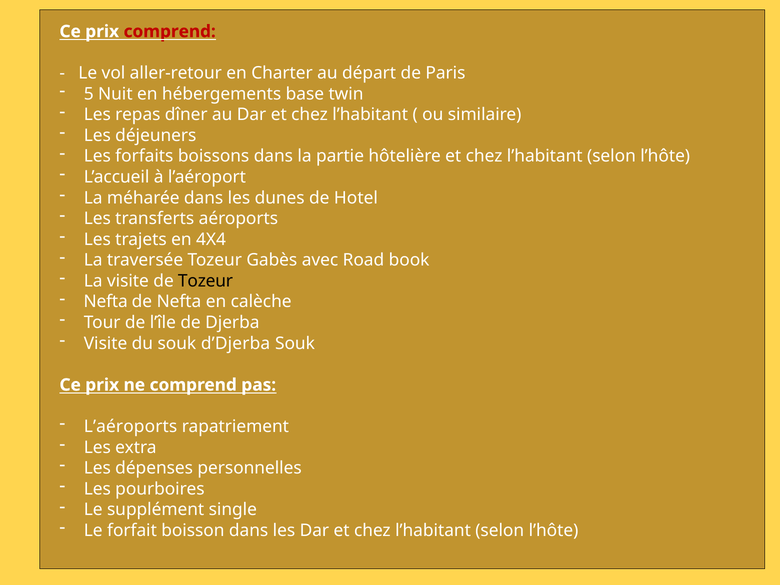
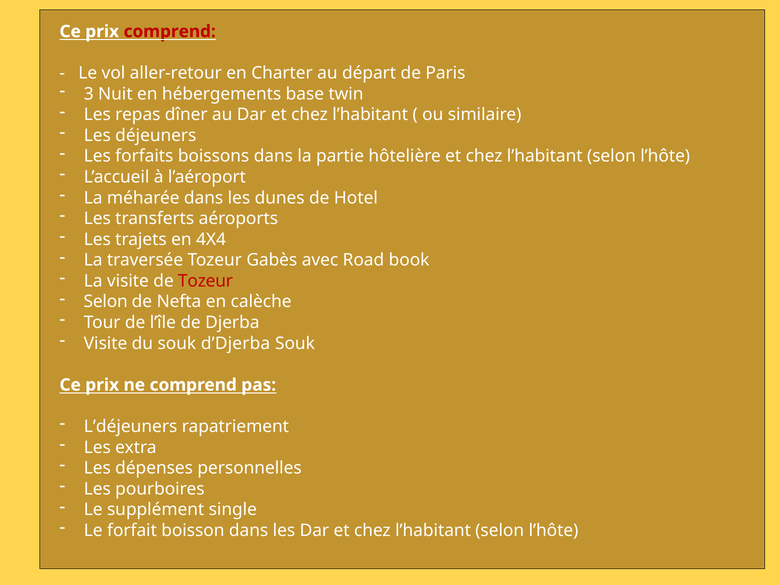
5: 5 -> 3
Tozeur at (205, 281) colour: black -> red
Nefta at (106, 302): Nefta -> Selon
L’aéroports: L’aéroports -> L’déjeuners
